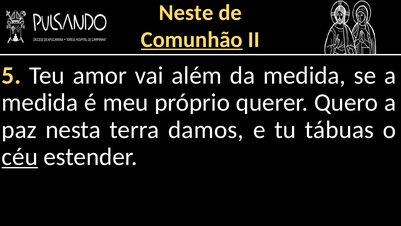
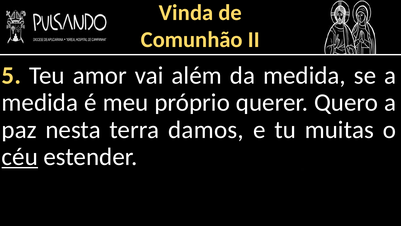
Neste: Neste -> Vinda
Comunhão underline: present -> none
tábuas: tábuas -> muitas
